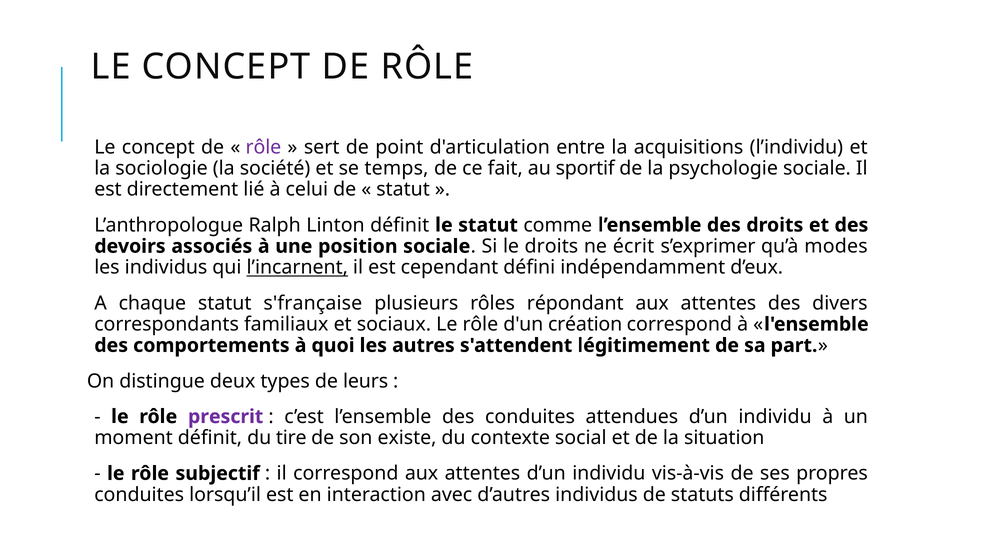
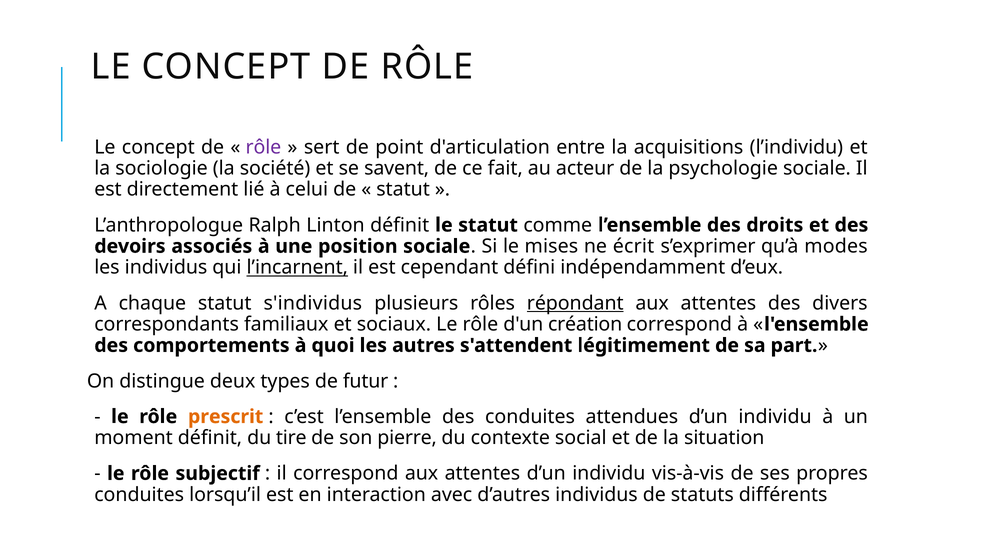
temps: temps -> savent
sportif: sportif -> acteur
le droits: droits -> mises
s'française: s'française -> s'individus
répondant underline: none -> present
leurs: leurs -> futur
prescrit colour: purple -> orange
existe: existe -> pierre
